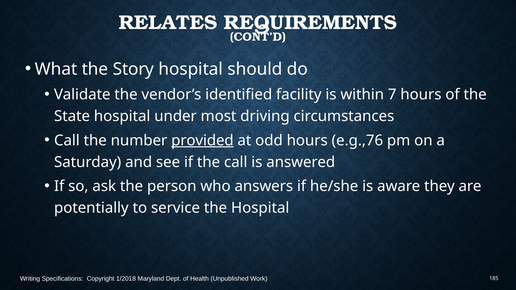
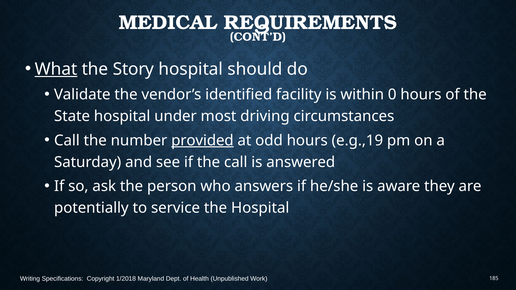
RELATES: RELATES -> MEDICAL
What underline: none -> present
7: 7 -> 0
e.g.,76: e.g.,76 -> e.g.,19
